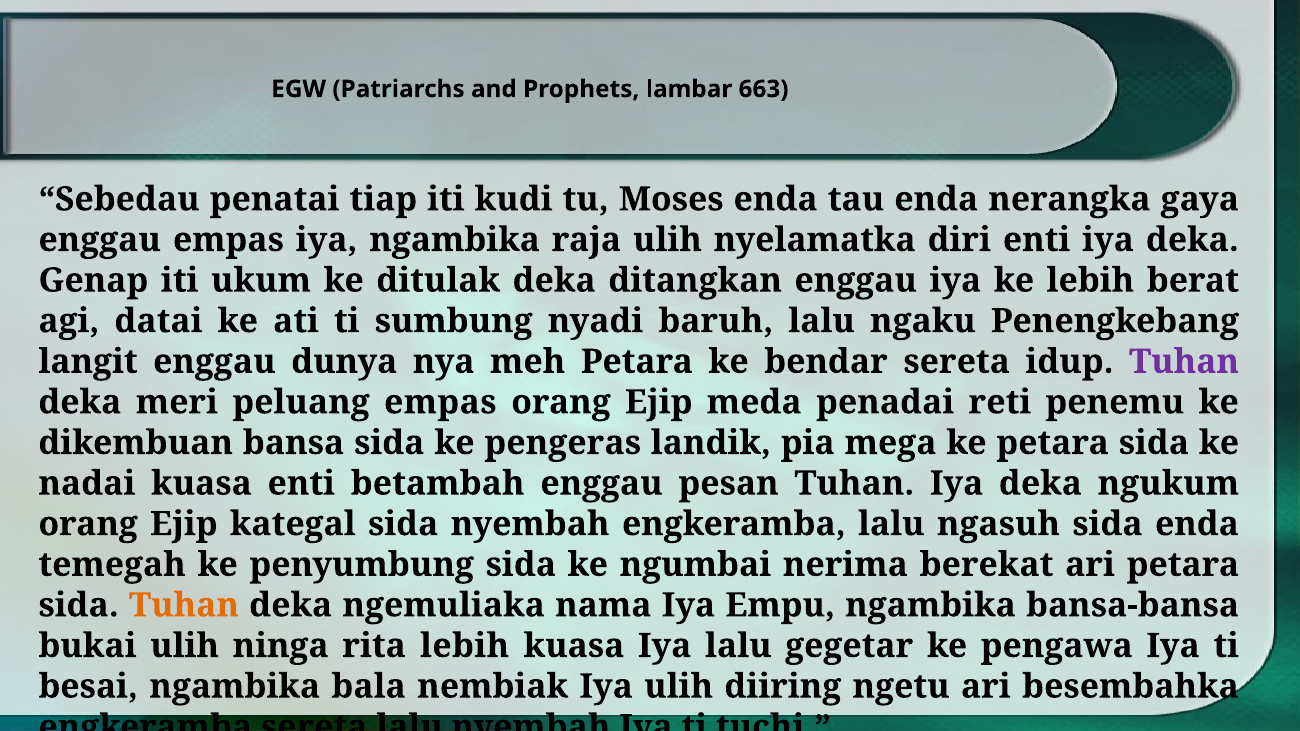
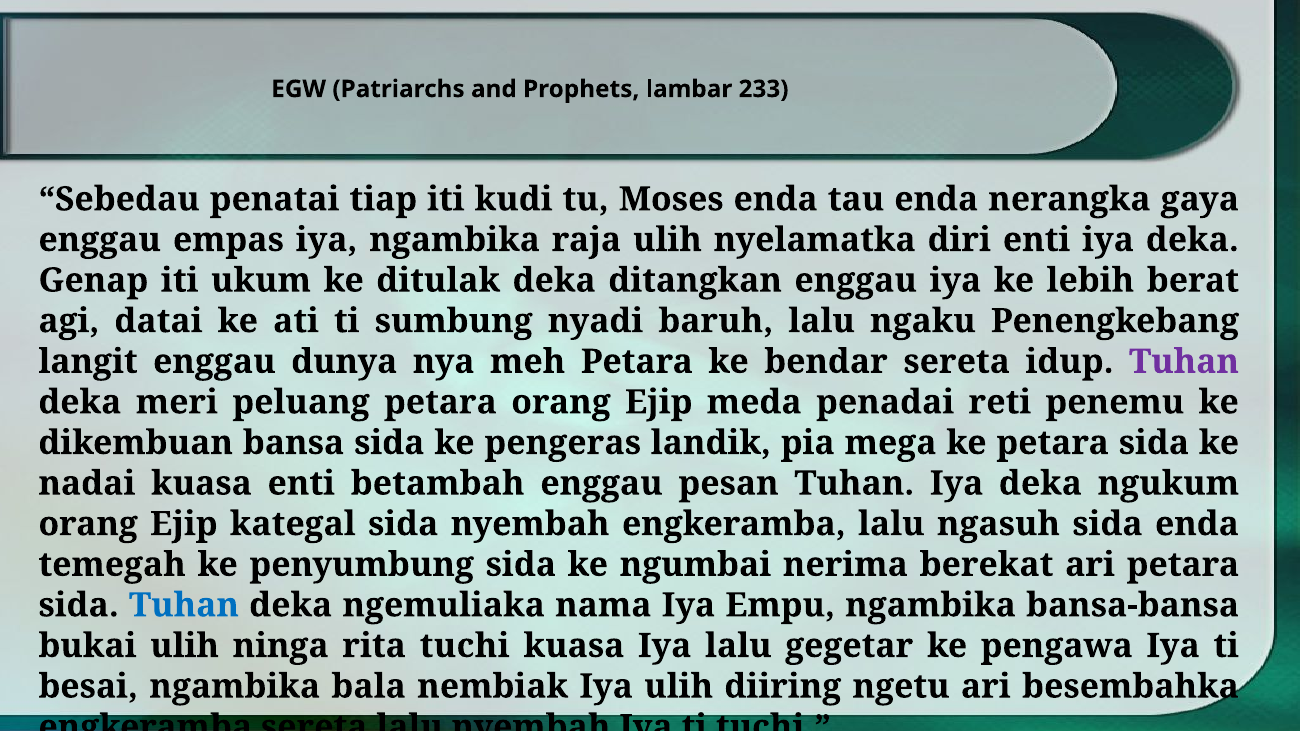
663: 663 -> 233
peluang empas: empas -> petara
Tuhan at (184, 605) colour: orange -> blue
rita lebih: lebih -> tuchi
